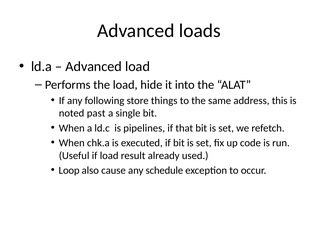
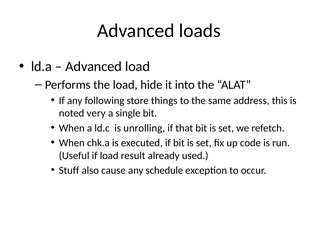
past: past -> very
pipelines: pipelines -> unrolling
Loop: Loop -> Stuff
